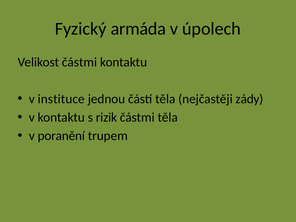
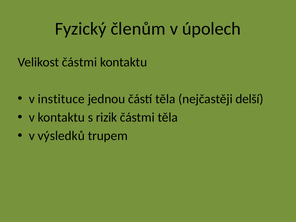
armáda: armáda -> členům
zády: zády -> delší
poranění: poranění -> výsledků
